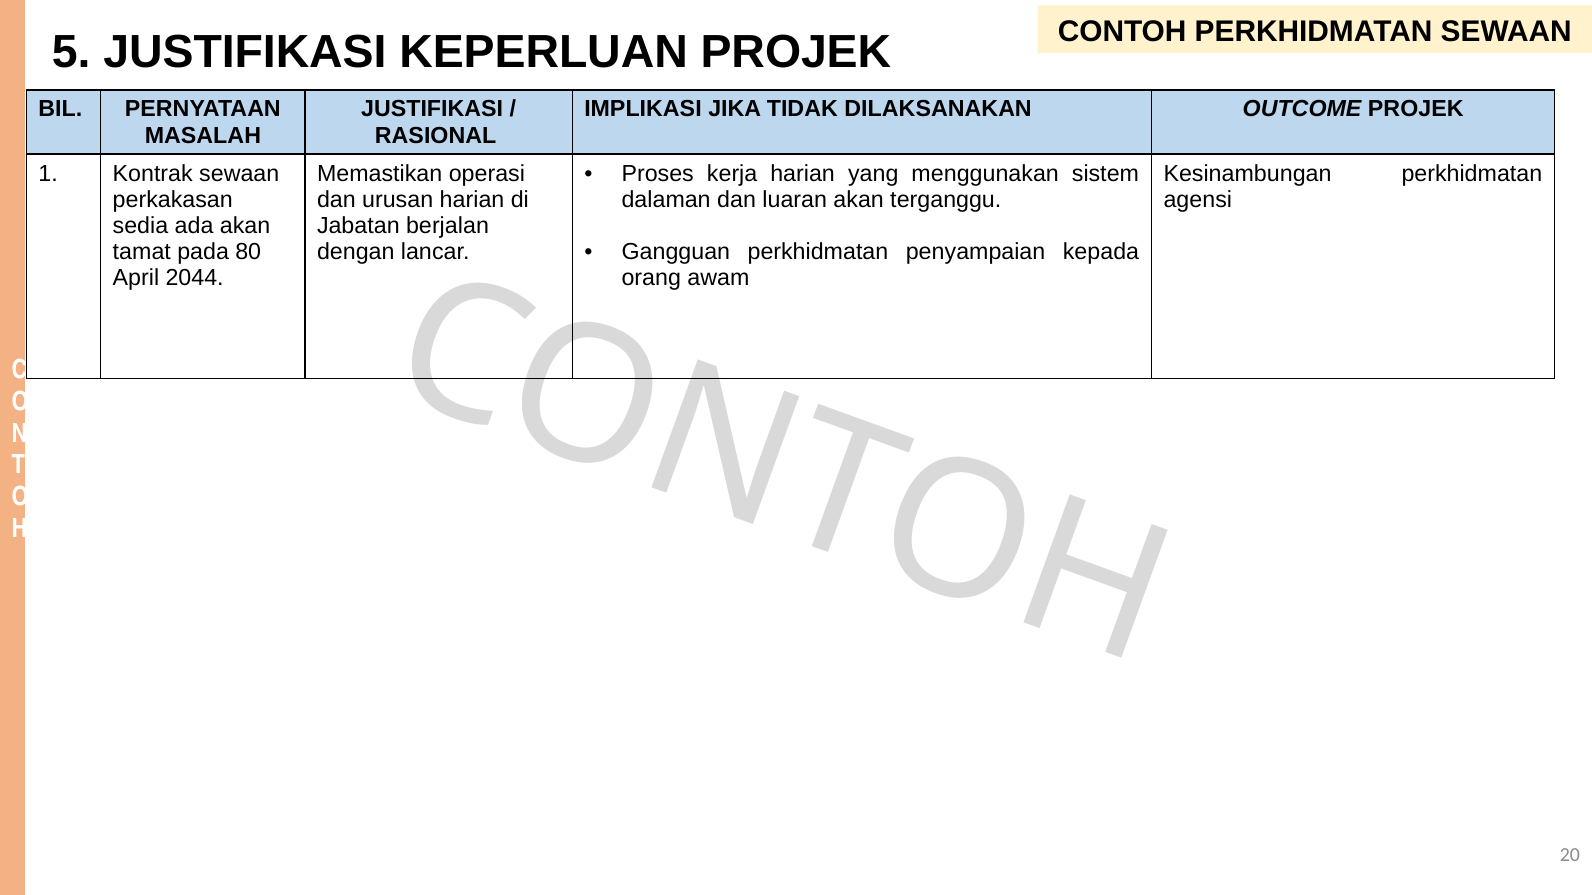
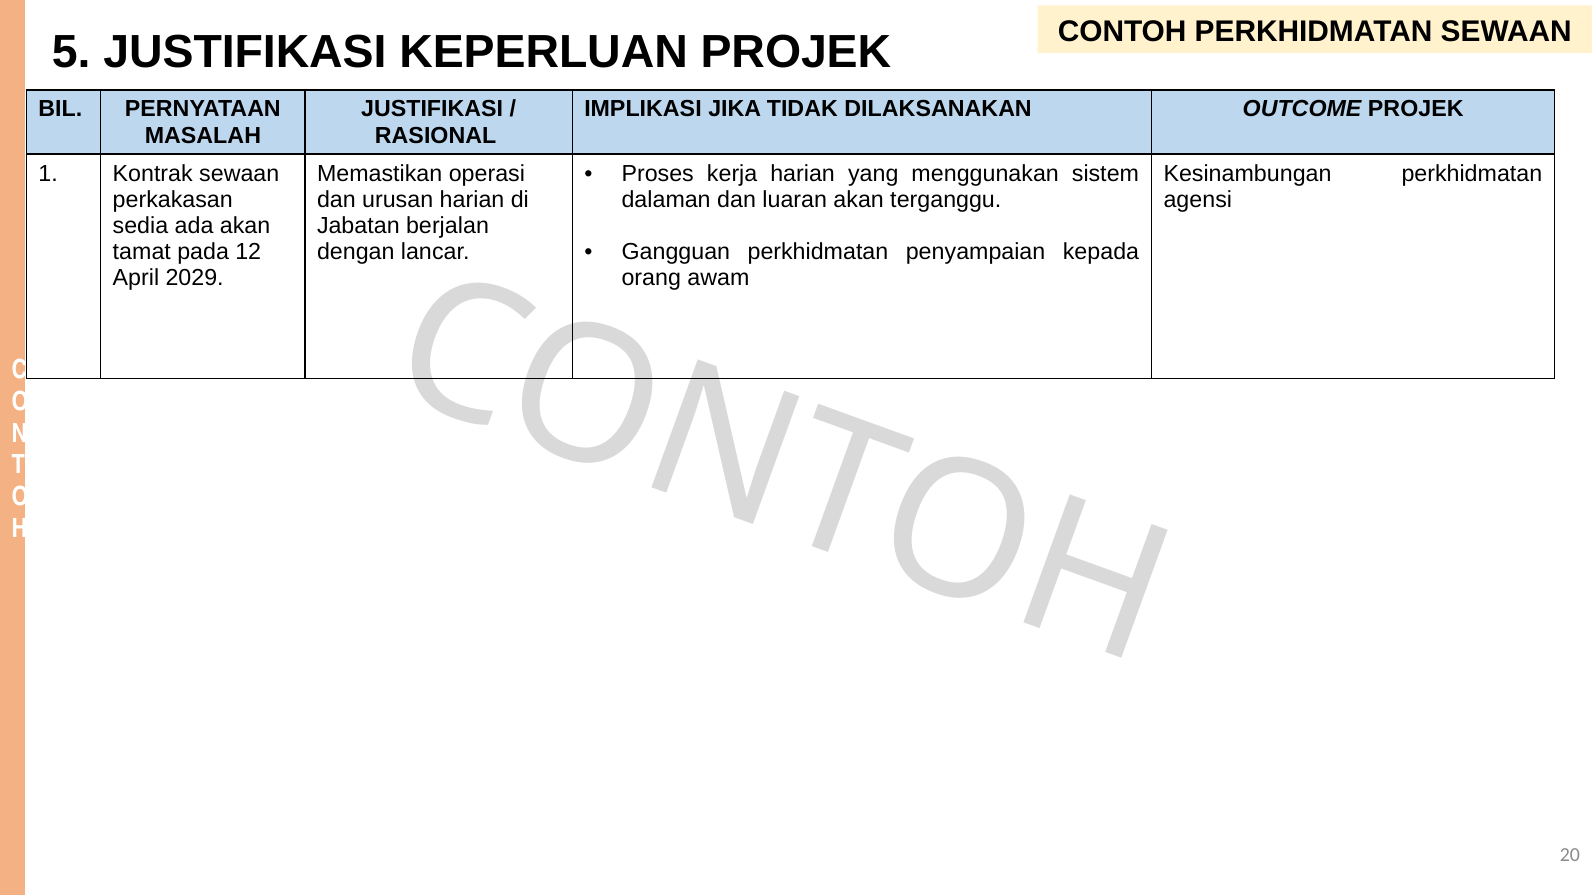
80: 80 -> 12
2044: 2044 -> 2029
